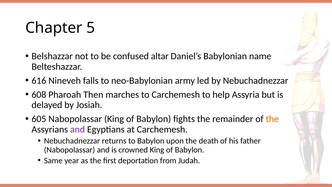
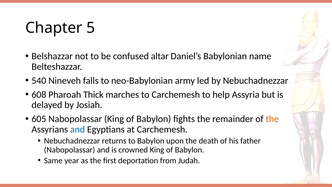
616: 616 -> 540
Then: Then -> Thick
and at (78, 129) colour: purple -> blue
